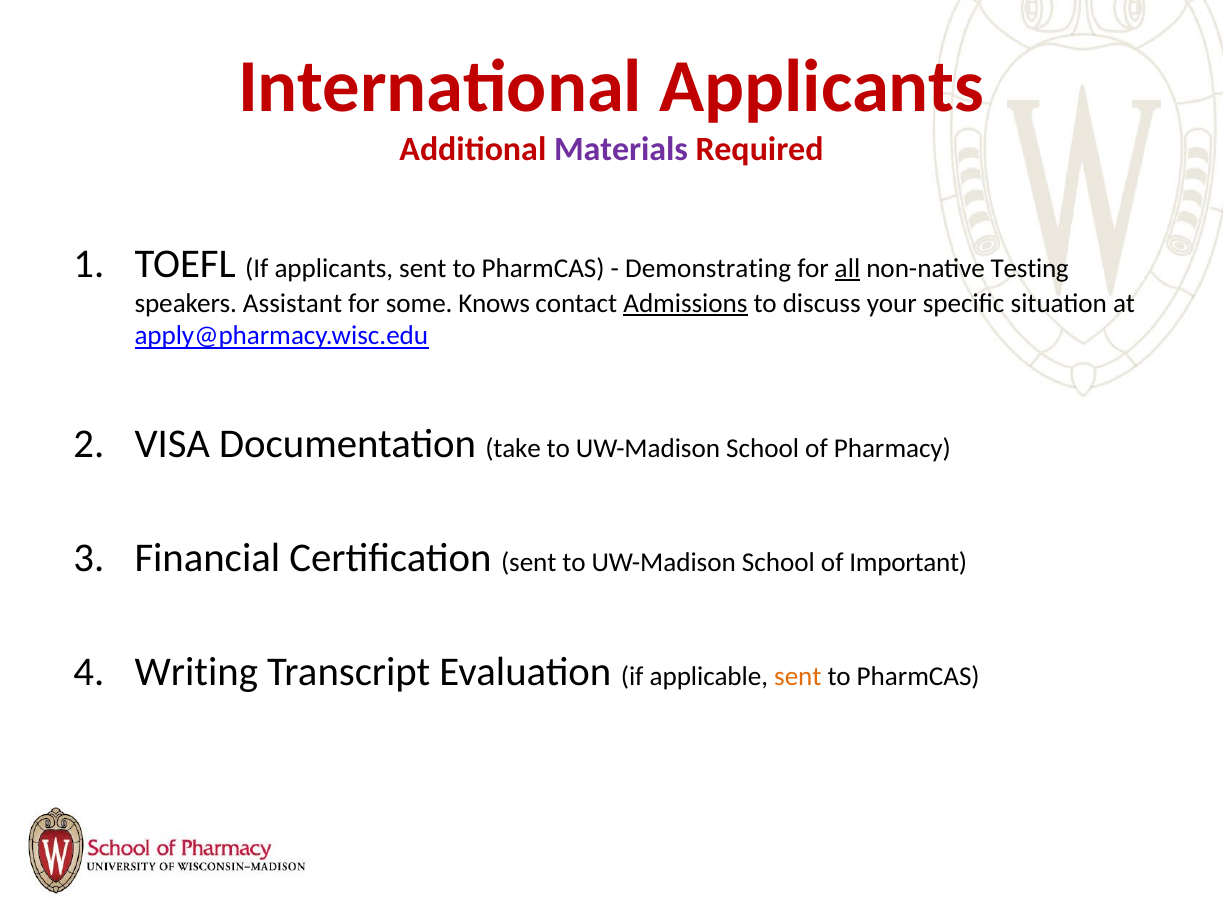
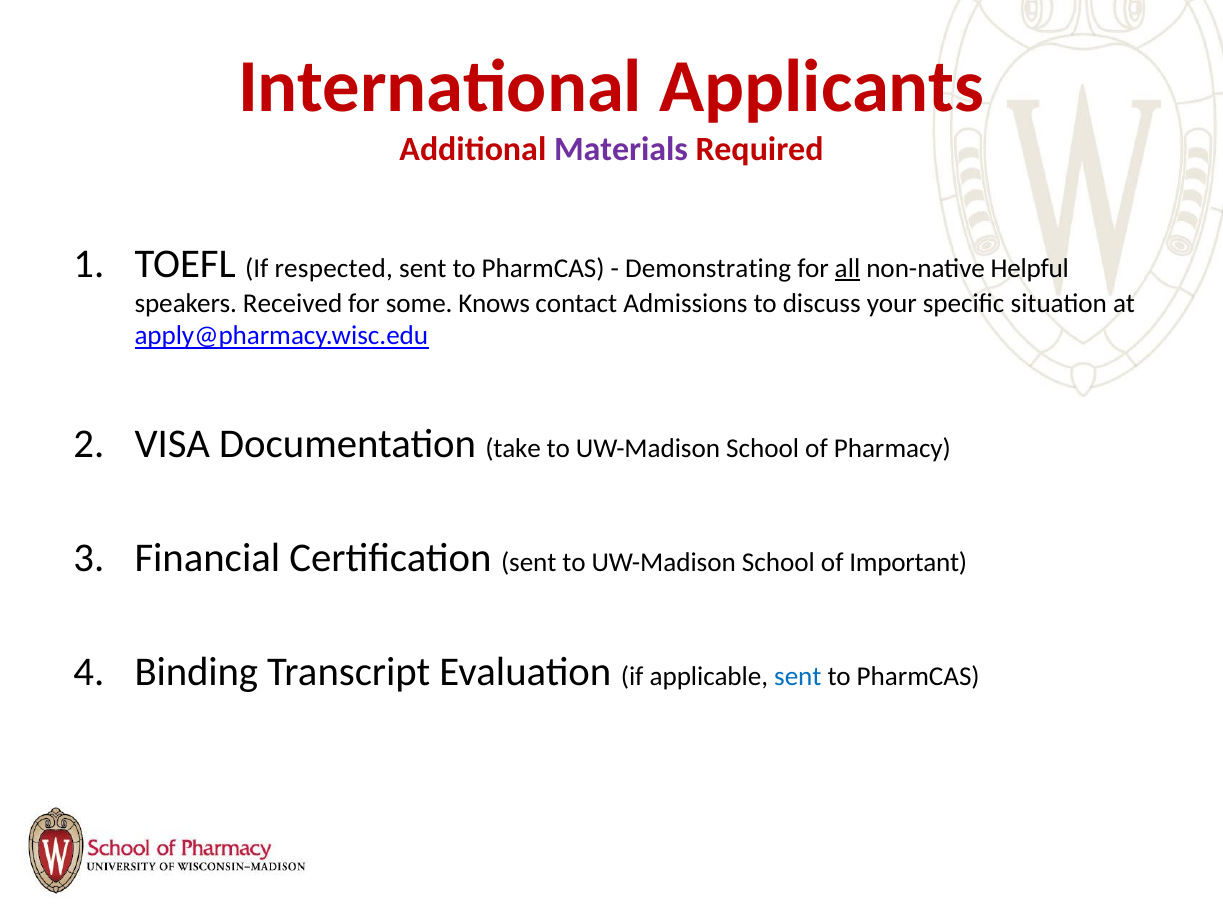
If applicants: applicants -> respected
Testing: Testing -> Helpful
Assistant: Assistant -> Received
Admissions underline: present -> none
Writing: Writing -> Binding
sent at (798, 676) colour: orange -> blue
